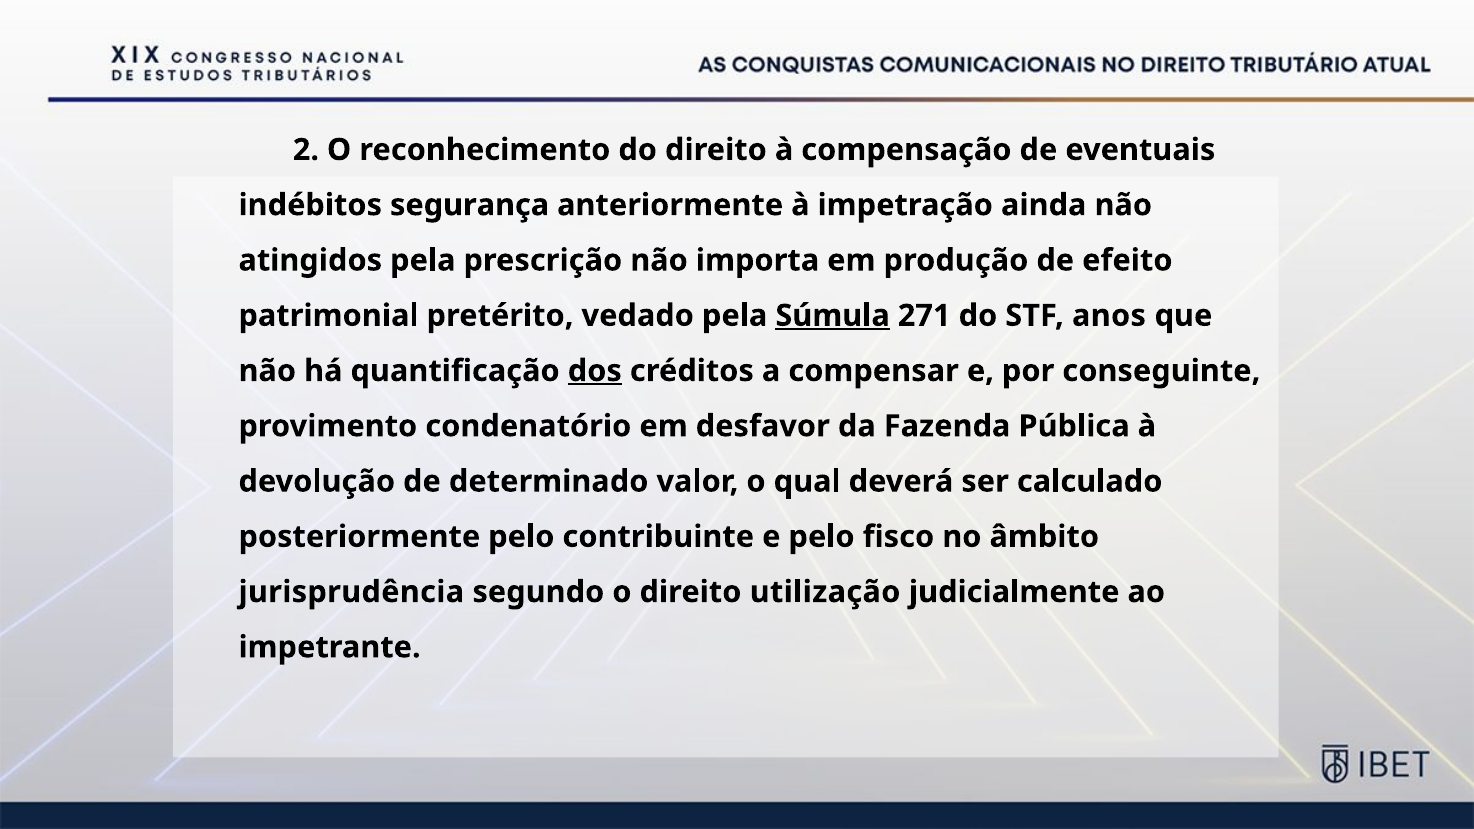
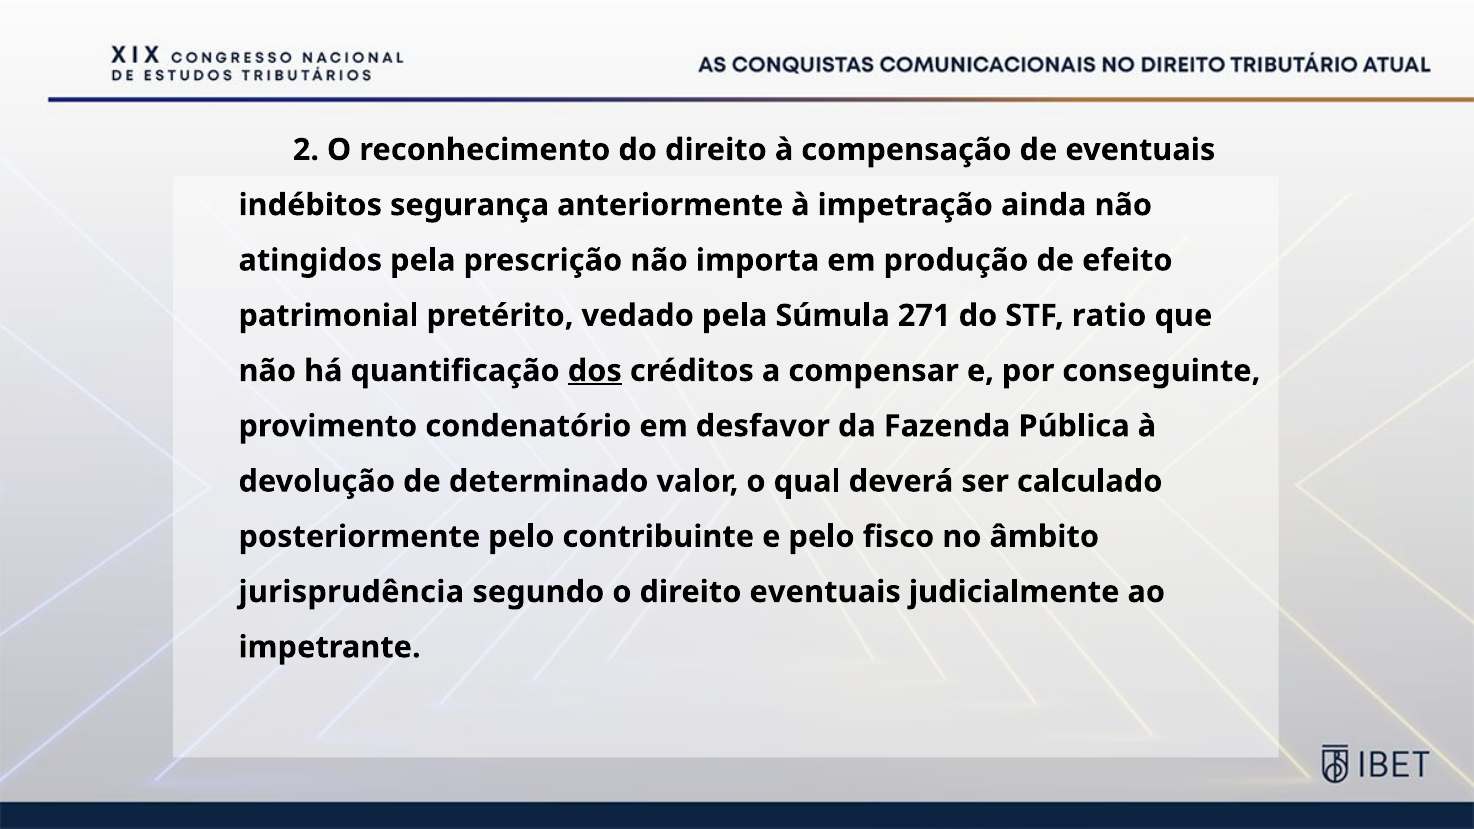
Súmula underline: present -> none
anos: anos -> ratio
direito utilização: utilização -> eventuais
